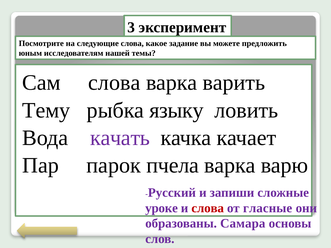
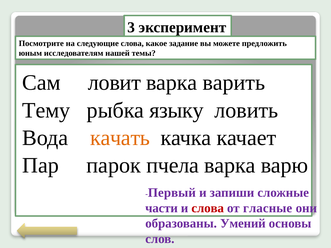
Сам слова: слова -> ловит
качать colour: purple -> orange
Русский: Русский -> Первый
уроке: уроке -> части
Самара: Самара -> Умений
